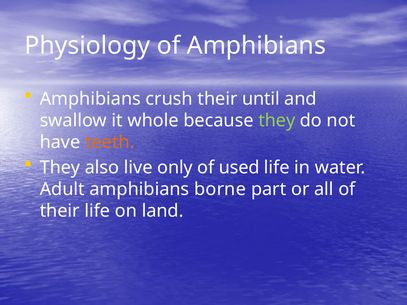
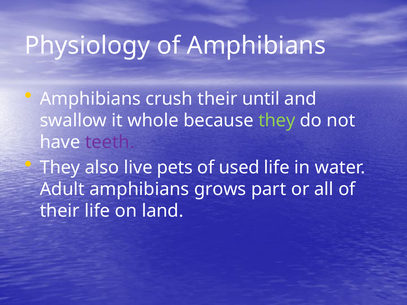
teeth colour: orange -> purple
only: only -> pets
borne: borne -> grows
